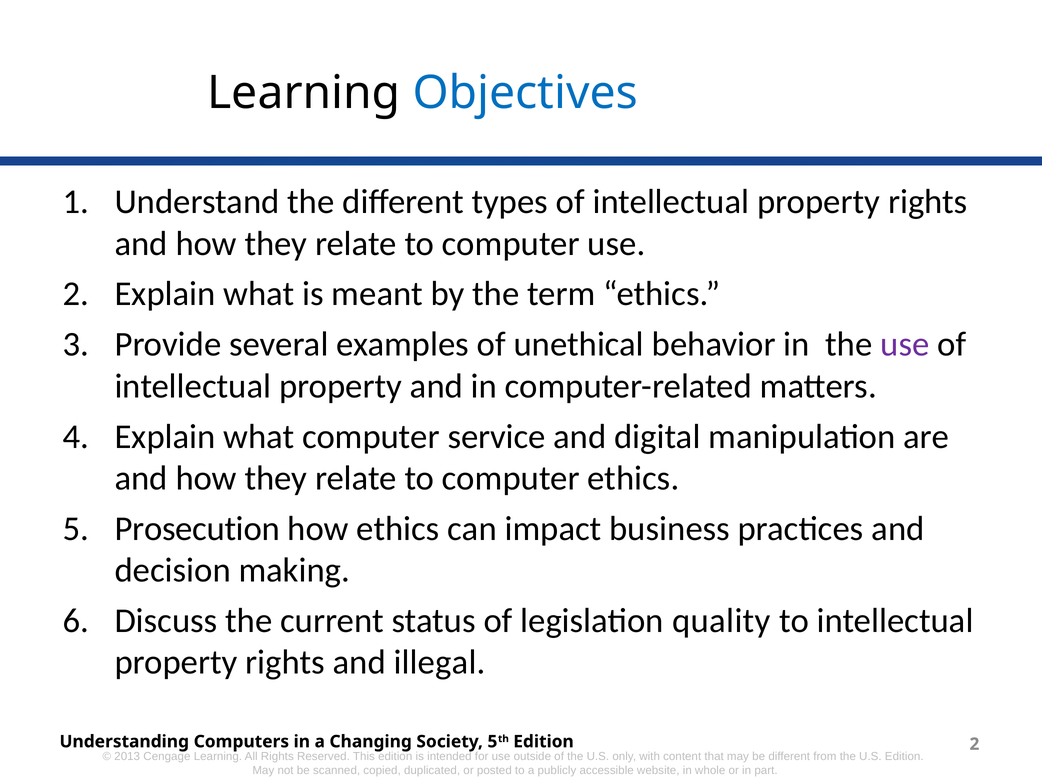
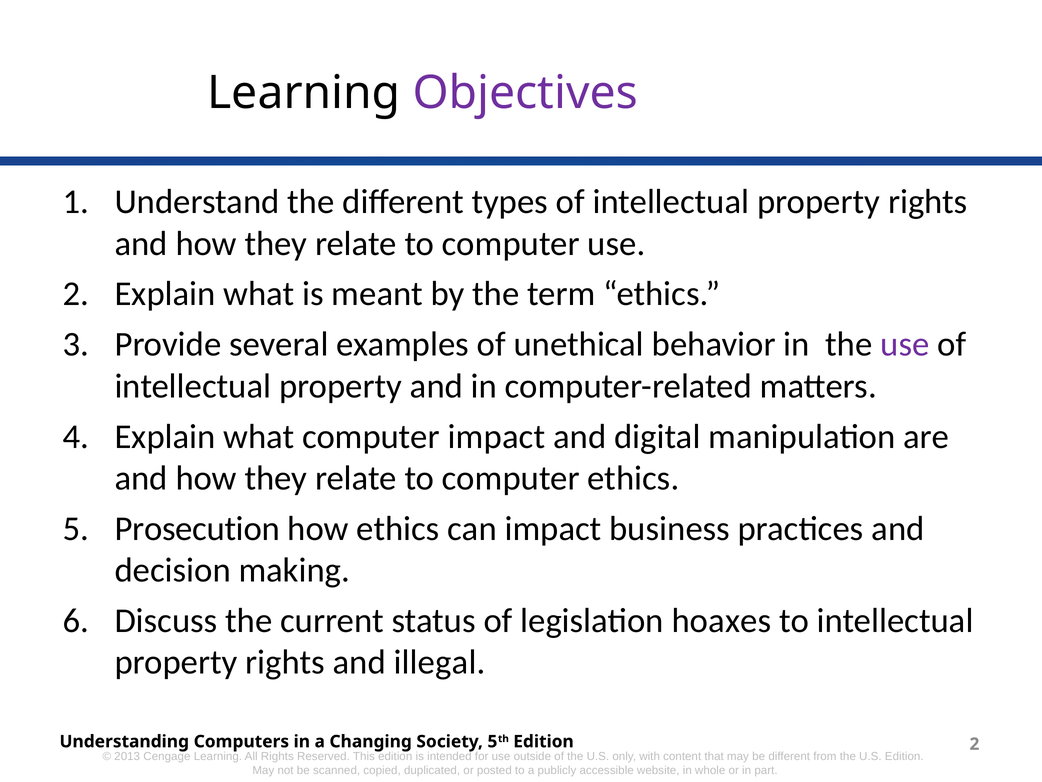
Objectives colour: blue -> purple
computer service: service -> impact
quality: quality -> hoaxes
